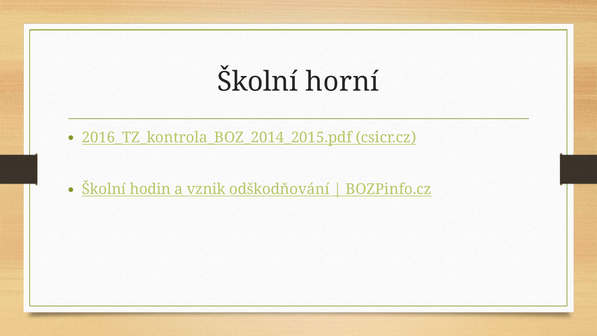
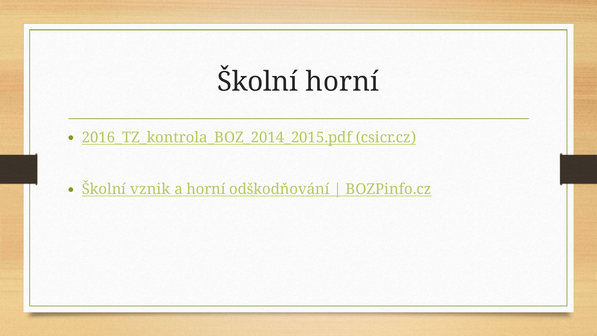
hodin: hodin -> vznik
a vznik: vznik -> horní
